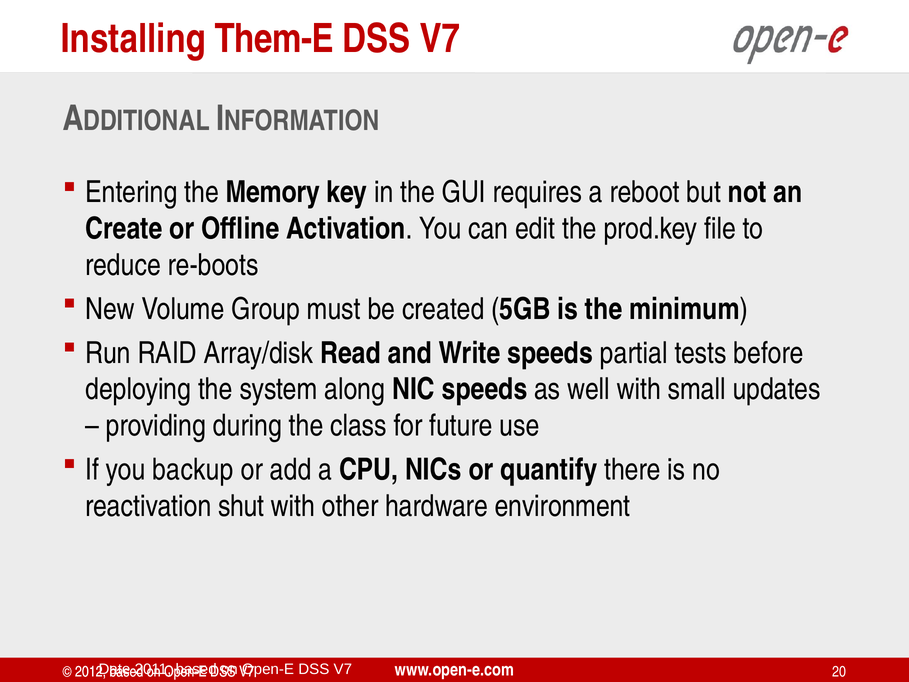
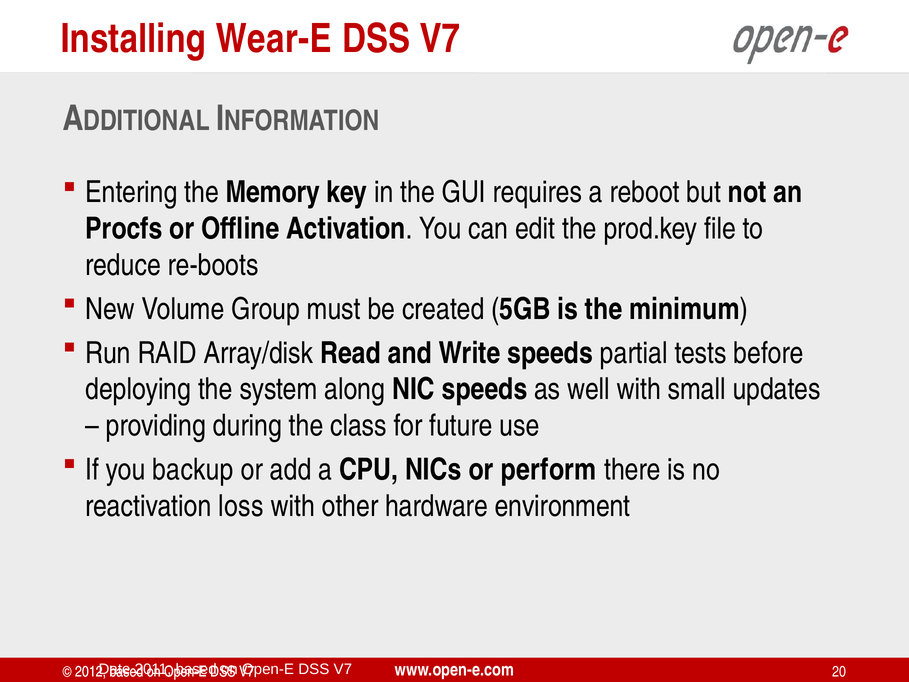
Them-E: Them-E -> Wear-E
Create: Create -> Procfs
quantify: quantify -> perform
shut: shut -> loss
